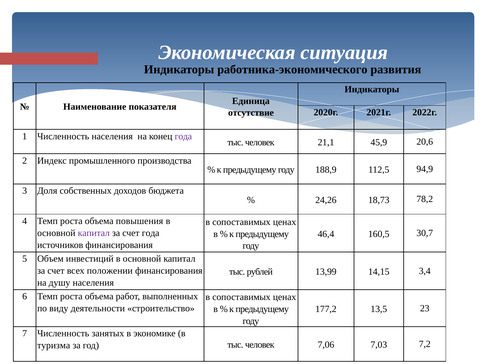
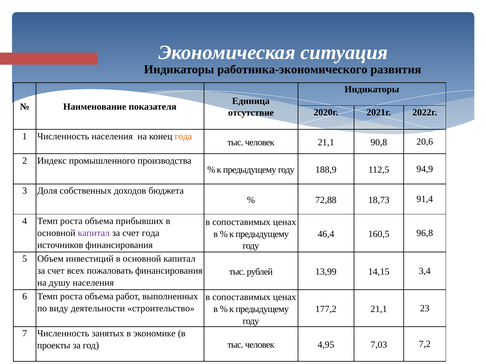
года at (183, 136) colour: purple -> orange
45,9: 45,9 -> 90,8
24,26: 24,26 -> 72,88
78,2: 78,2 -> 91,4
повышения: повышения -> прибывших
30,7: 30,7 -> 96,8
положении: положении -> пожаловать
177,2 13,5: 13,5 -> 21,1
туризма: туризма -> проекты
7,06: 7,06 -> 4,95
